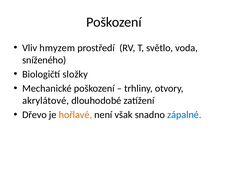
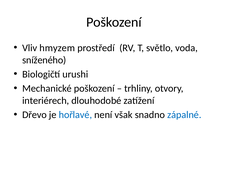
složky: složky -> urushi
akrylátové: akrylátové -> interiérech
hořlavé colour: orange -> blue
